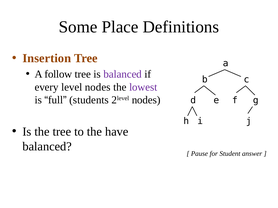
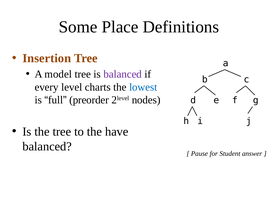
follow: follow -> model
level nodes: nodes -> charts
lowest colour: purple -> blue
students: students -> preorder
